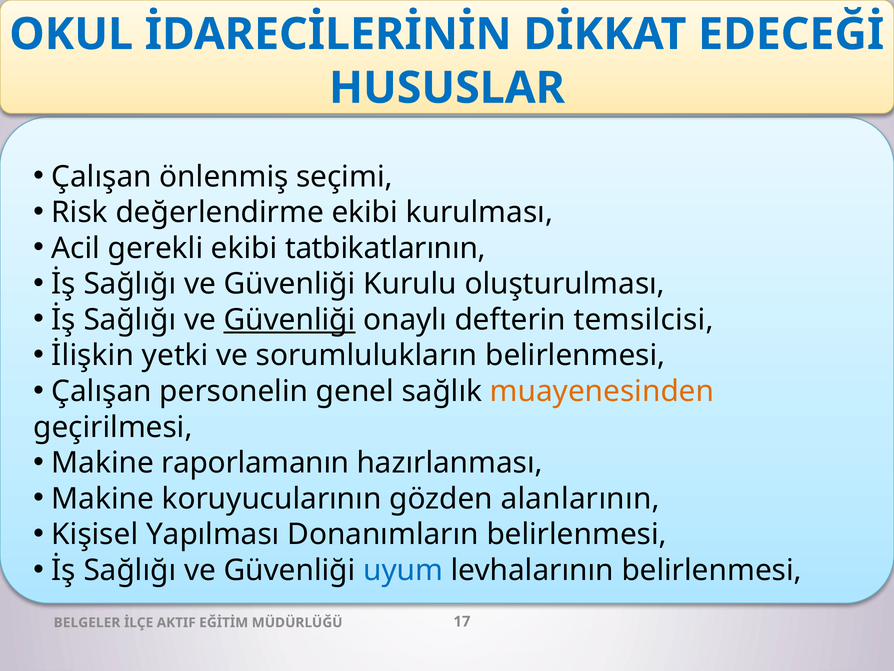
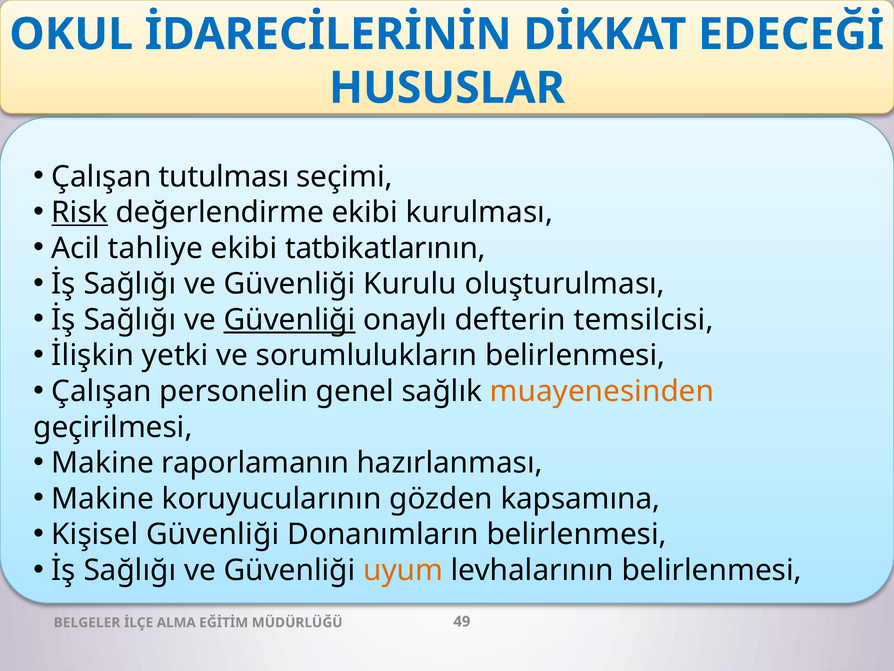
önlenmiş: önlenmiş -> tutulması
Risk underline: none -> present
gerekli: gerekli -> tahliye
alanlarının: alanlarının -> kapsamına
Kişisel Yapılması: Yapılması -> Güvenliği
uyum colour: blue -> orange
AKTIF: AKTIF -> ALMA
17: 17 -> 49
